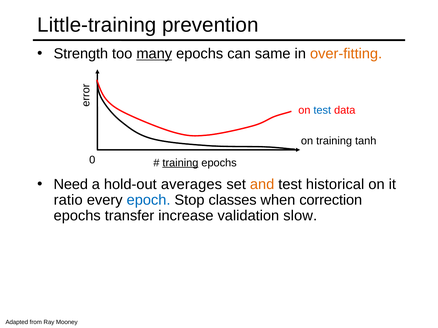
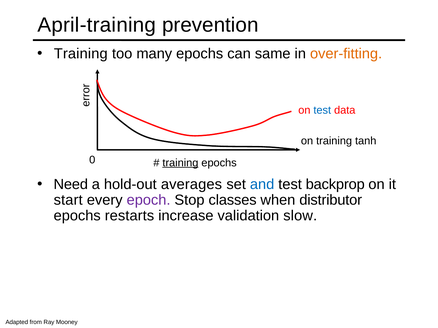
Little-training: Little-training -> April-training
Strength at (81, 54): Strength -> Training
many underline: present -> none
and colour: orange -> blue
historical: historical -> backprop
ratio: ratio -> start
epoch colour: blue -> purple
correction: correction -> distributor
transfer: transfer -> restarts
